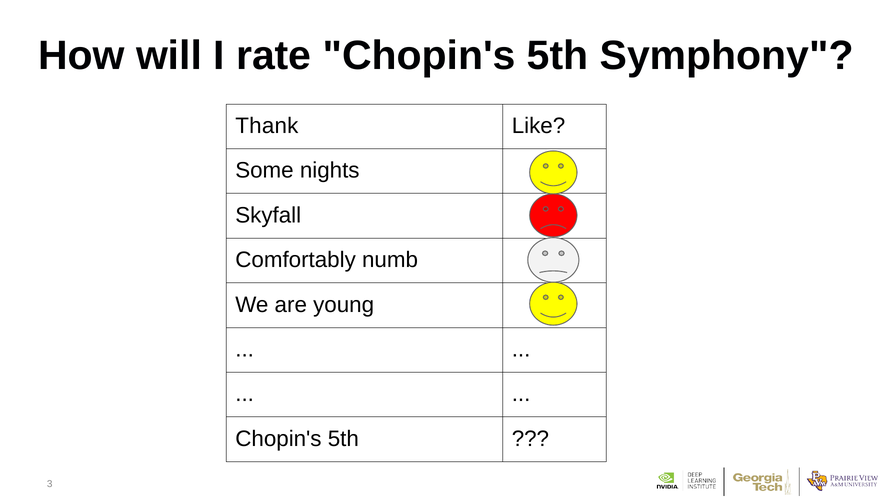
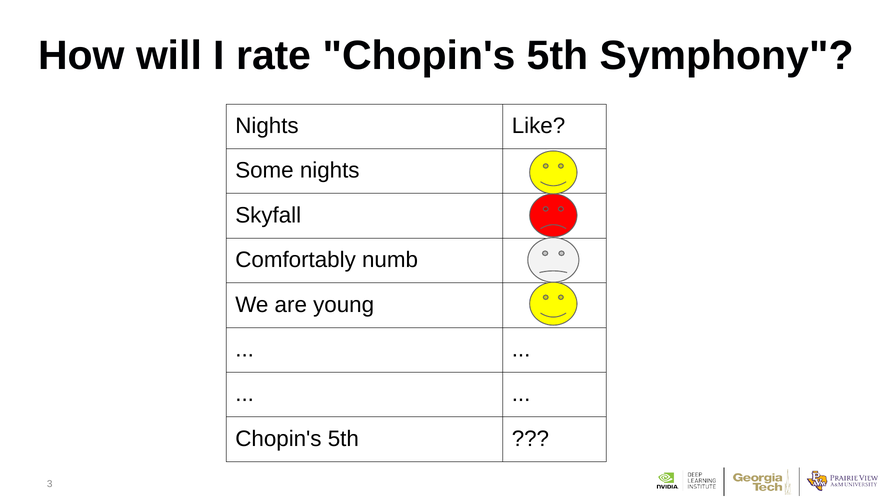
Thank at (267, 126): Thank -> Nights
